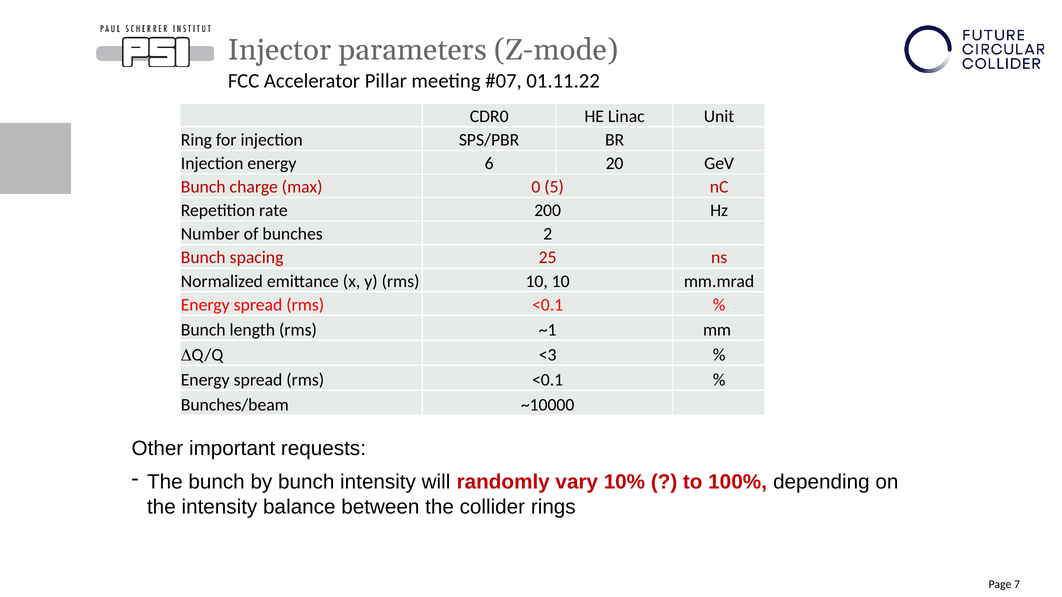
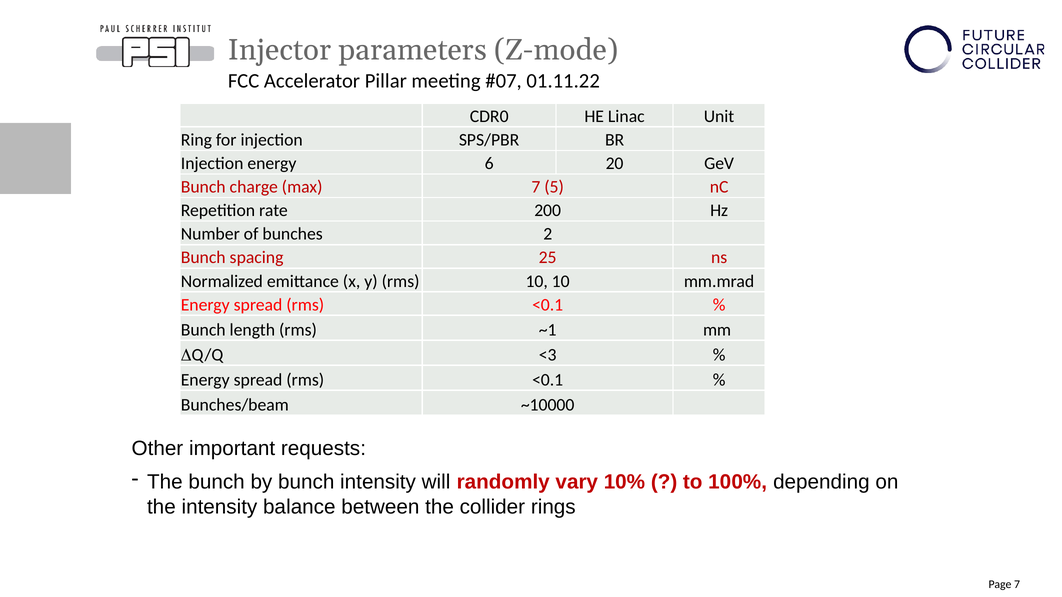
max 0: 0 -> 7
